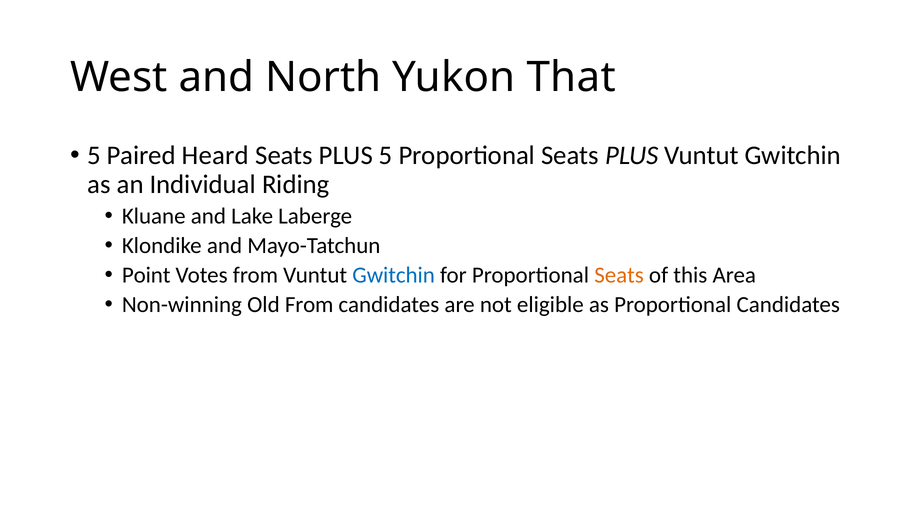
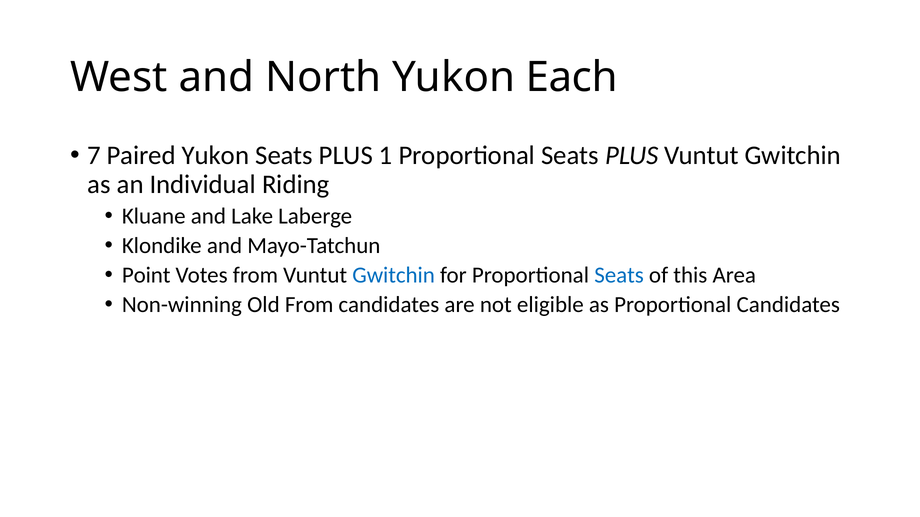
That: That -> Each
5 at (94, 156): 5 -> 7
Paired Heard: Heard -> Yukon
PLUS 5: 5 -> 1
Seats at (619, 275) colour: orange -> blue
